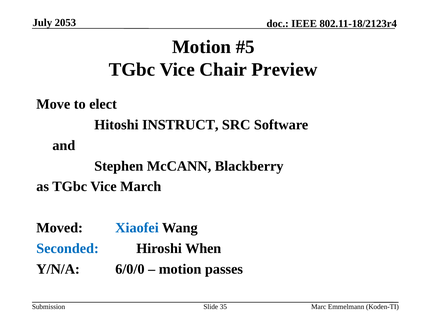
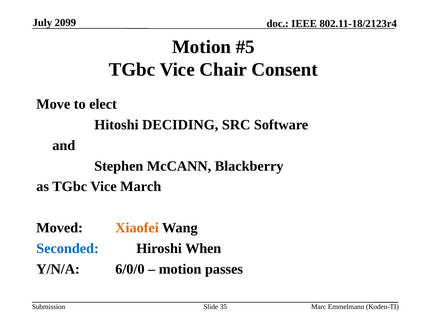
2053: 2053 -> 2099
Preview: Preview -> Consent
INSTRUCT: INSTRUCT -> DECIDING
Xiaofei colour: blue -> orange
